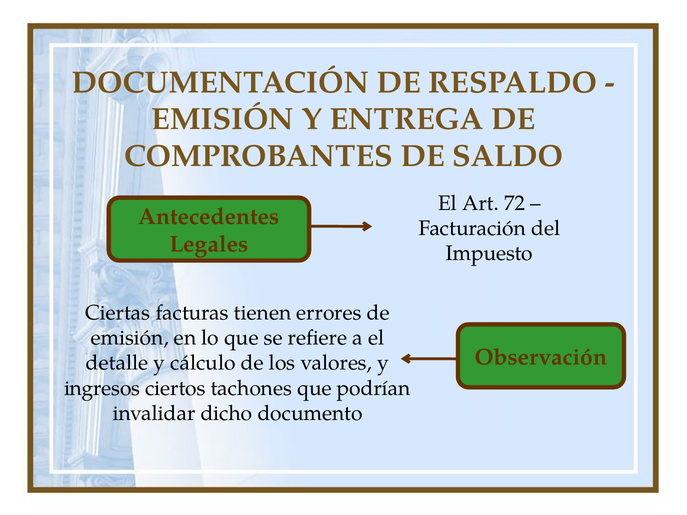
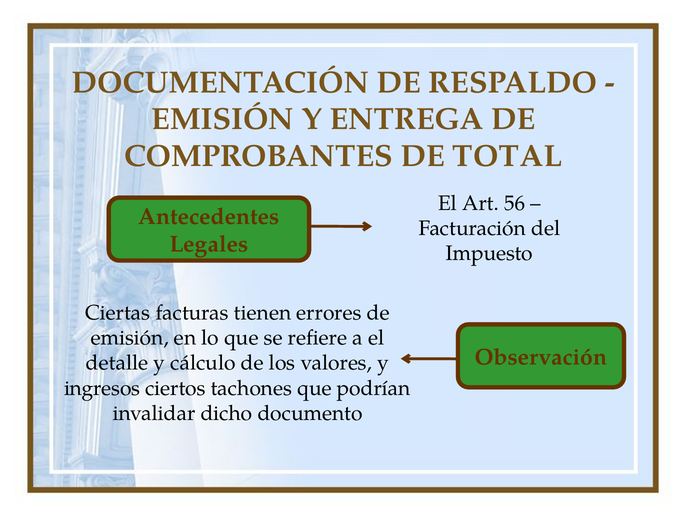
SALDO: SALDO -> TOTAL
72: 72 -> 56
